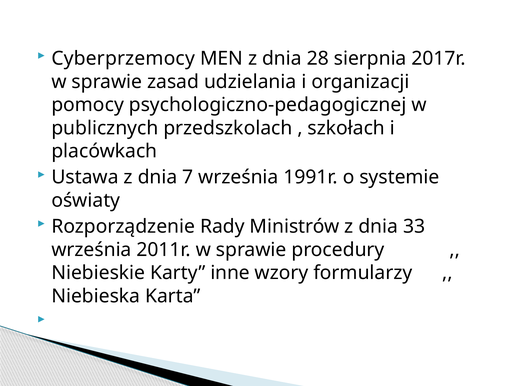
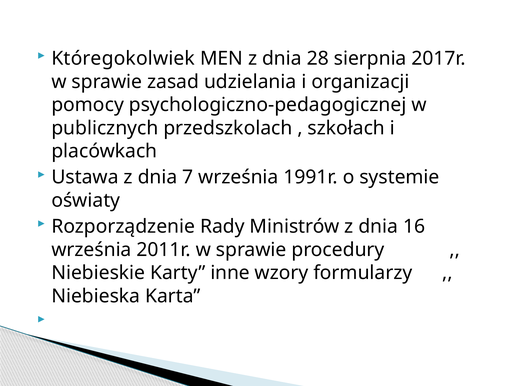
Cyberprzemocy: Cyberprzemocy -> Któregokolwiek
33: 33 -> 16
